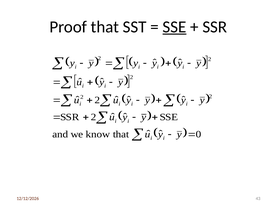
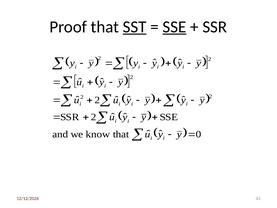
SST underline: none -> present
